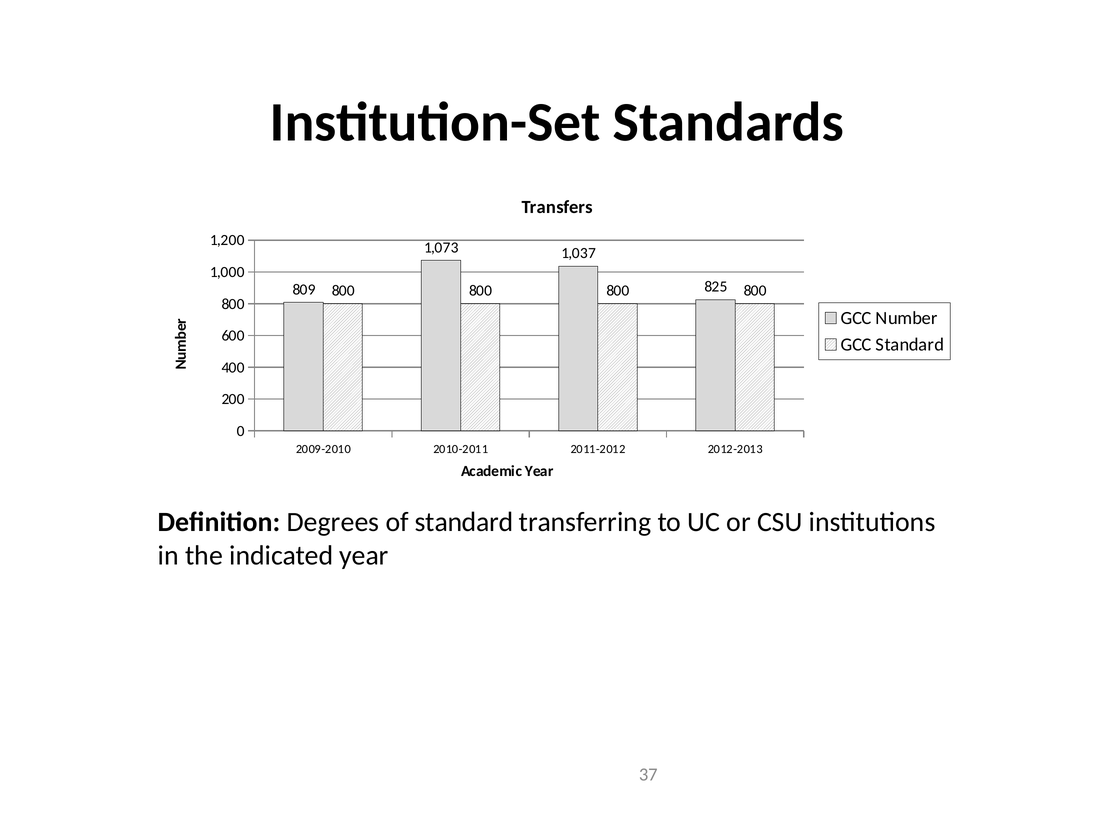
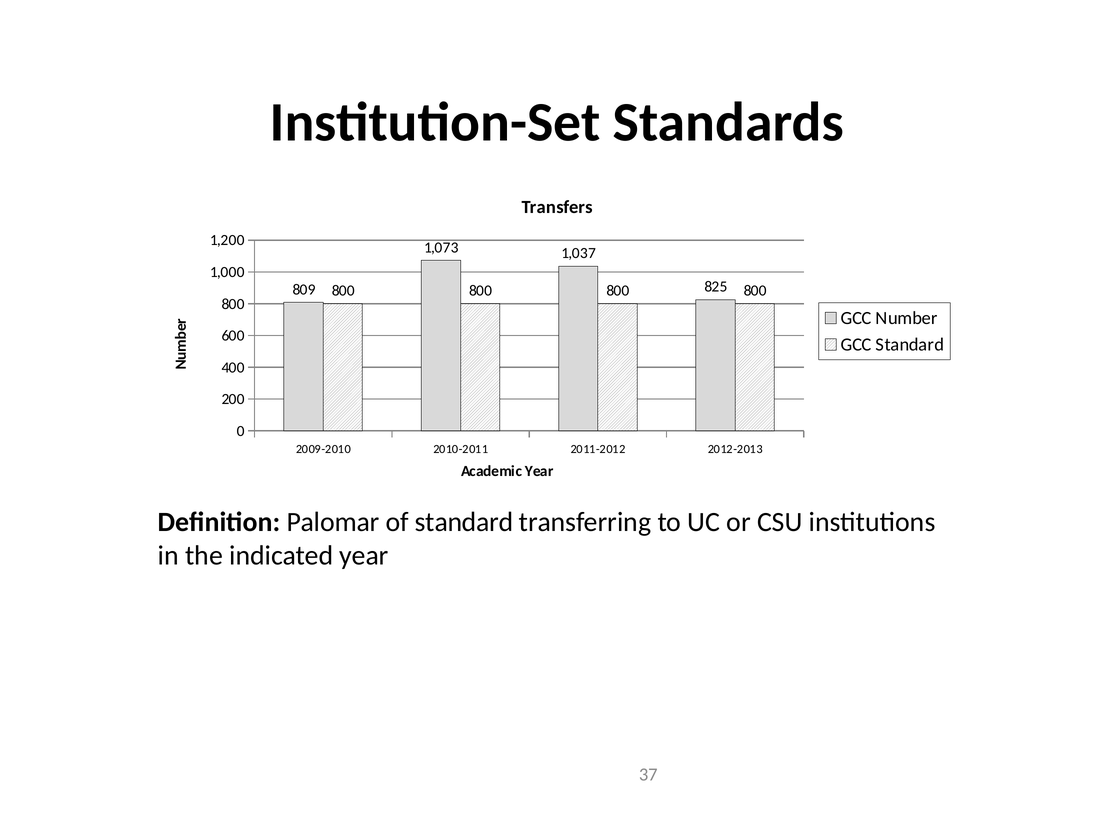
Degrees: Degrees -> Palomar
